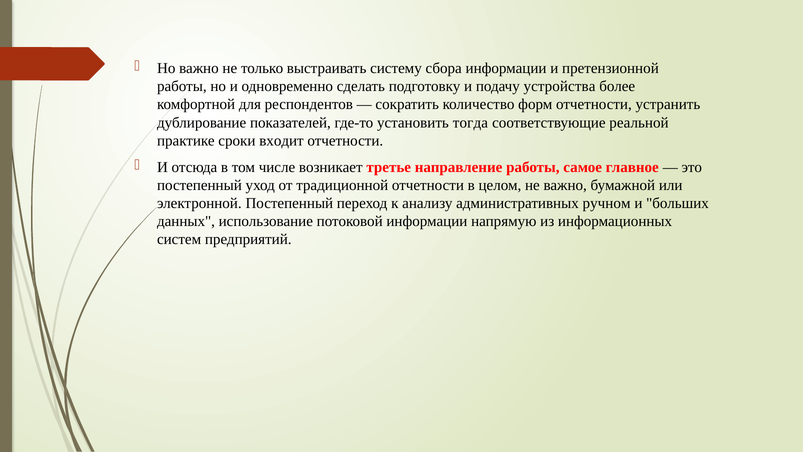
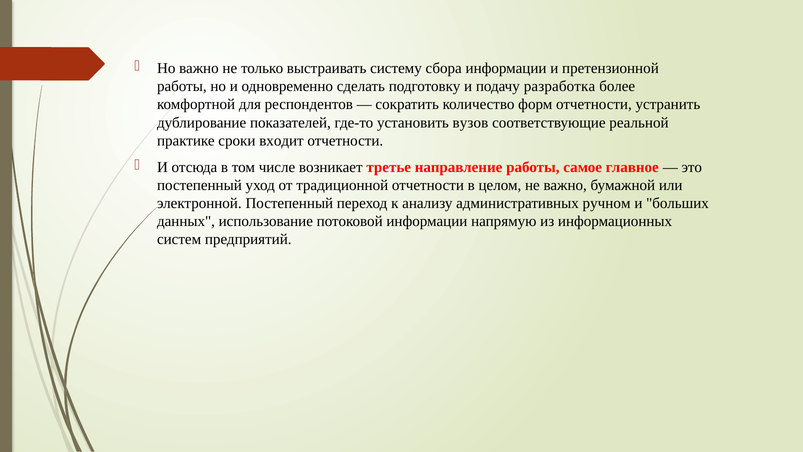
устройства: устройства -> разработка
тогда: тогда -> вузов
